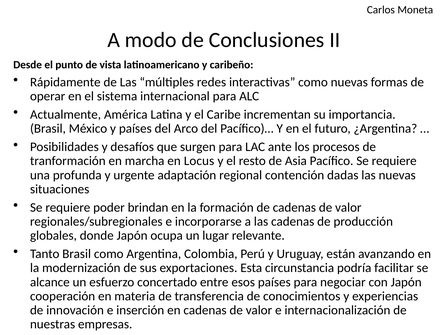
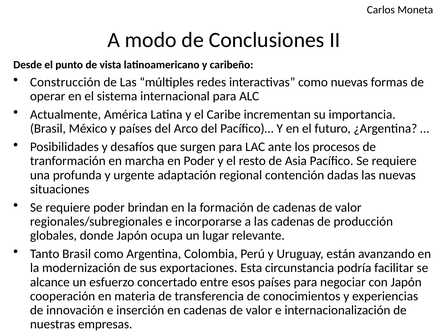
Rápidamente: Rápidamente -> Construcción
en Locus: Locus -> Poder
